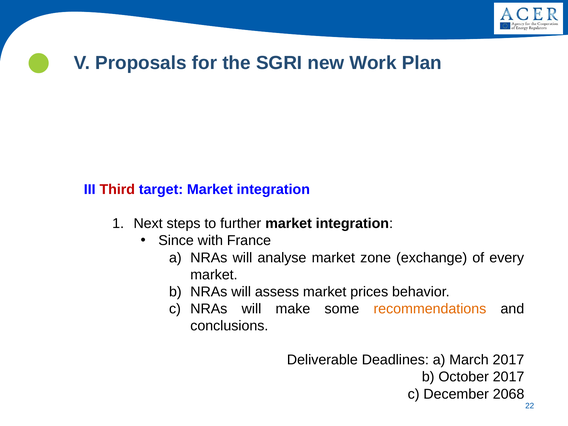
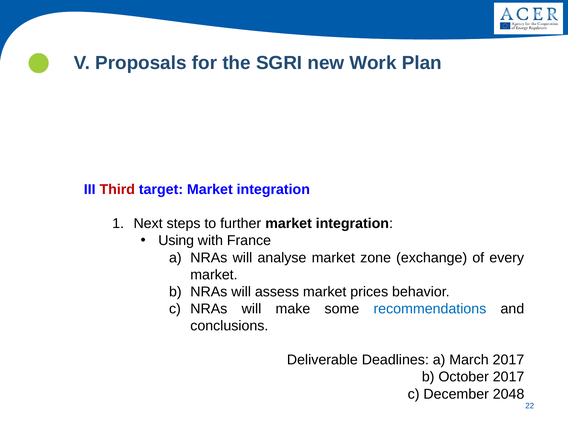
Since: Since -> Using
recommendations colour: orange -> blue
2068: 2068 -> 2048
